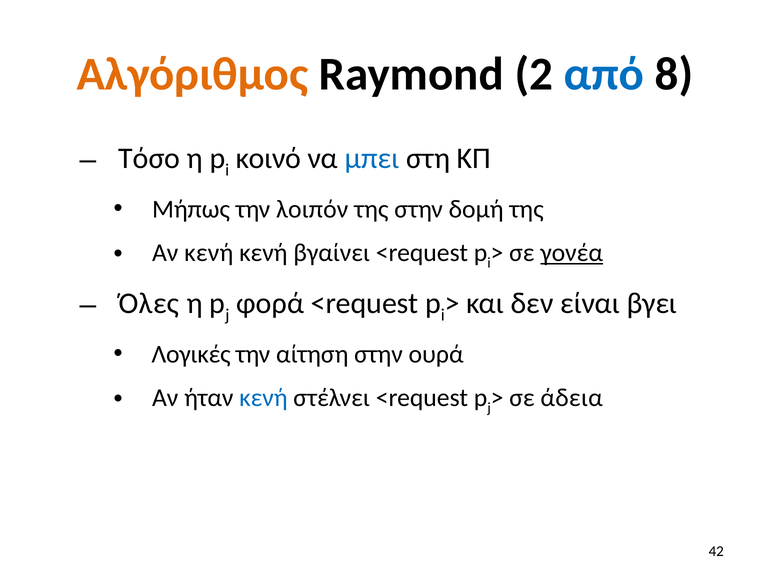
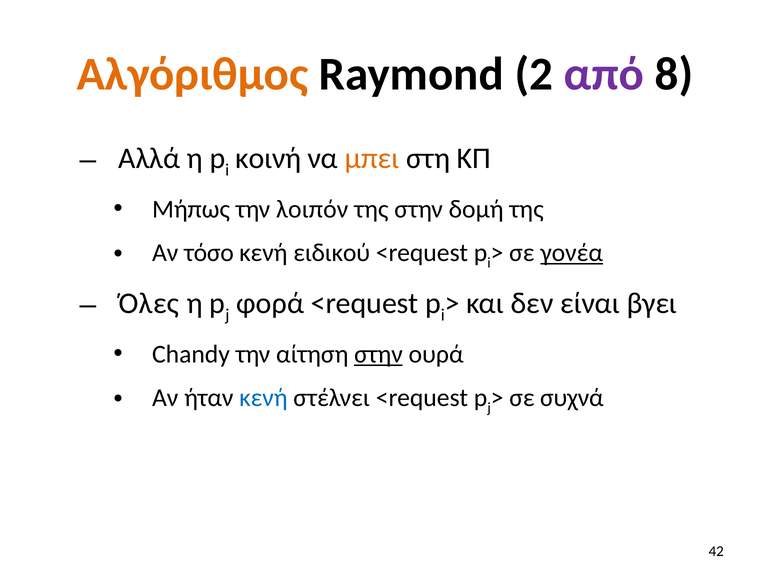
από colour: blue -> purple
Τόσο: Τόσο -> Αλλά
κοινό: κοινό -> κοινή
μπει colour: blue -> orange
Αν κενή: κενή -> τόσο
βγαίνει: βγαίνει -> ειδικού
Λογικές: Λογικές -> Chandy
στην at (379, 354) underline: none -> present
άδεια: άδεια -> συχνά
